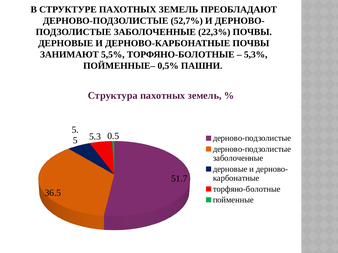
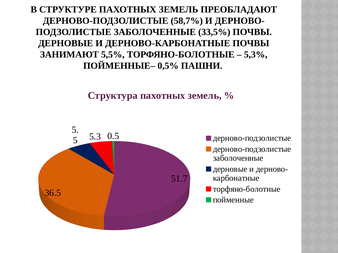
52,7%: 52,7% -> 58,7%
22,3%: 22,3% -> 33,5%
